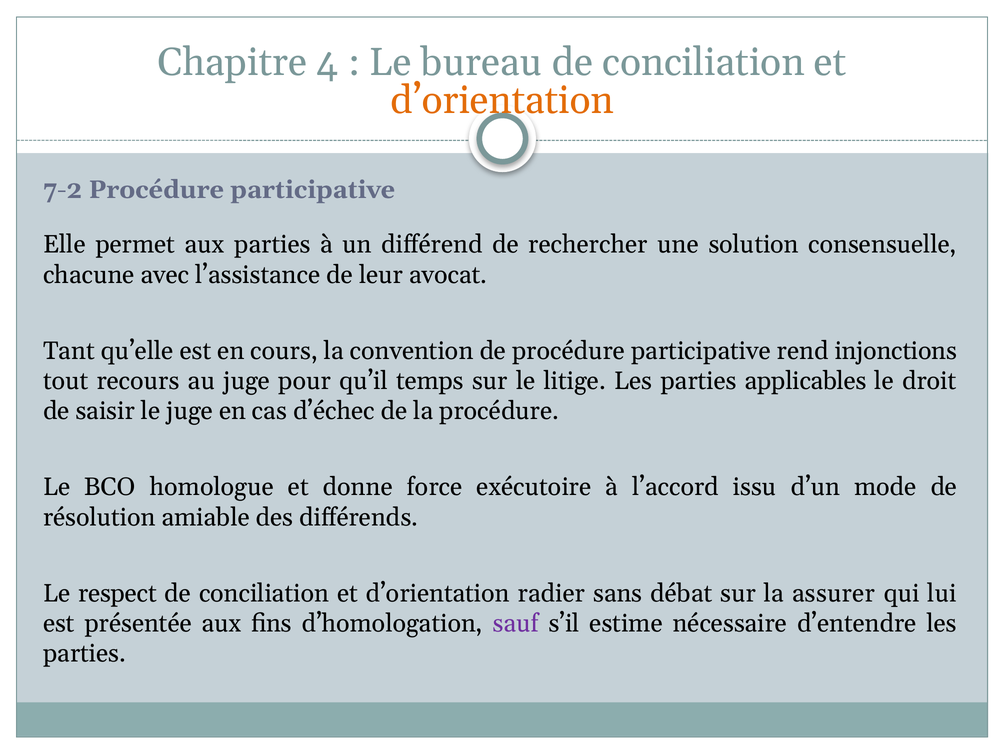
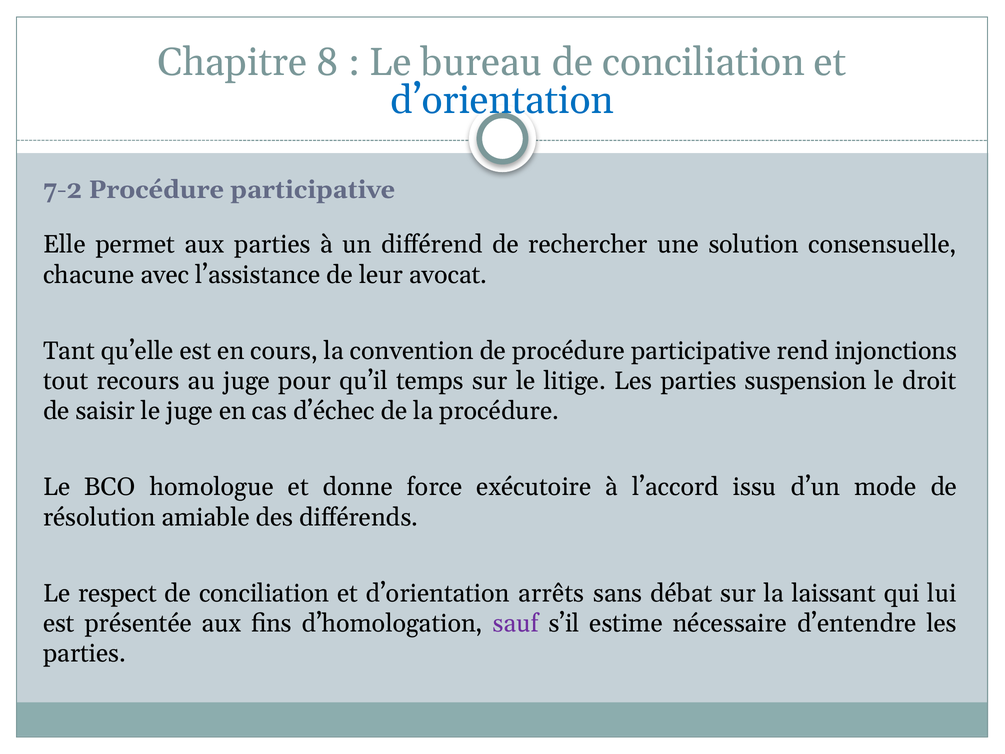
4: 4 -> 8
d’orientation at (502, 100) colour: orange -> blue
applicables: applicables -> suspension
radier: radier -> arrêts
assurer: assurer -> laissant
